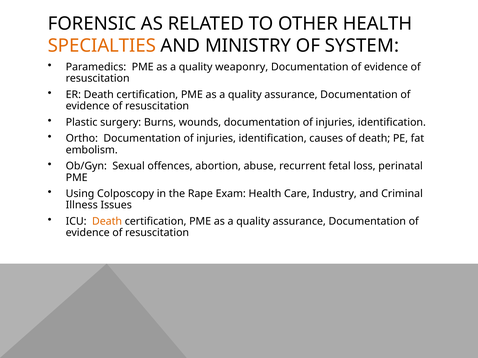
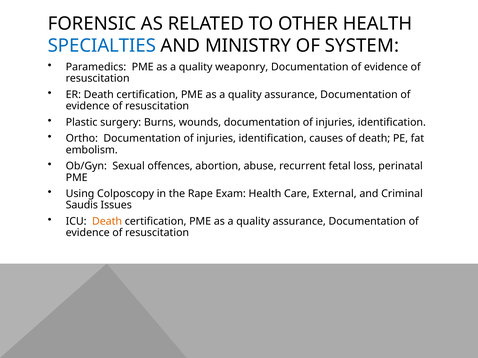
SPECIALTIES colour: orange -> blue
Industry: Industry -> External
Illness: Illness -> Saudis
